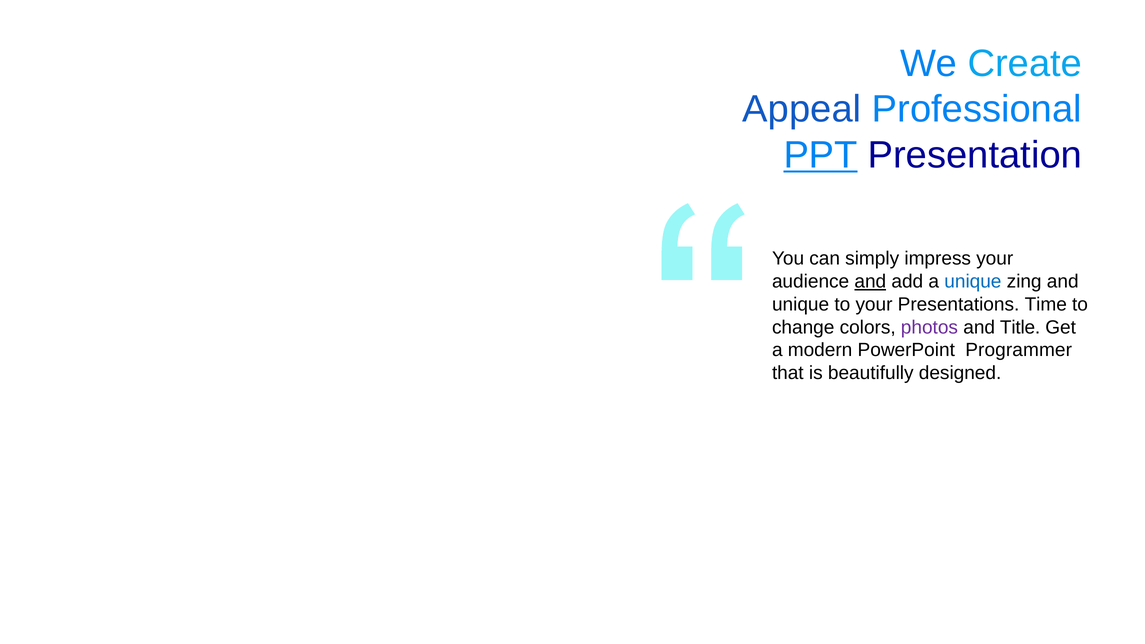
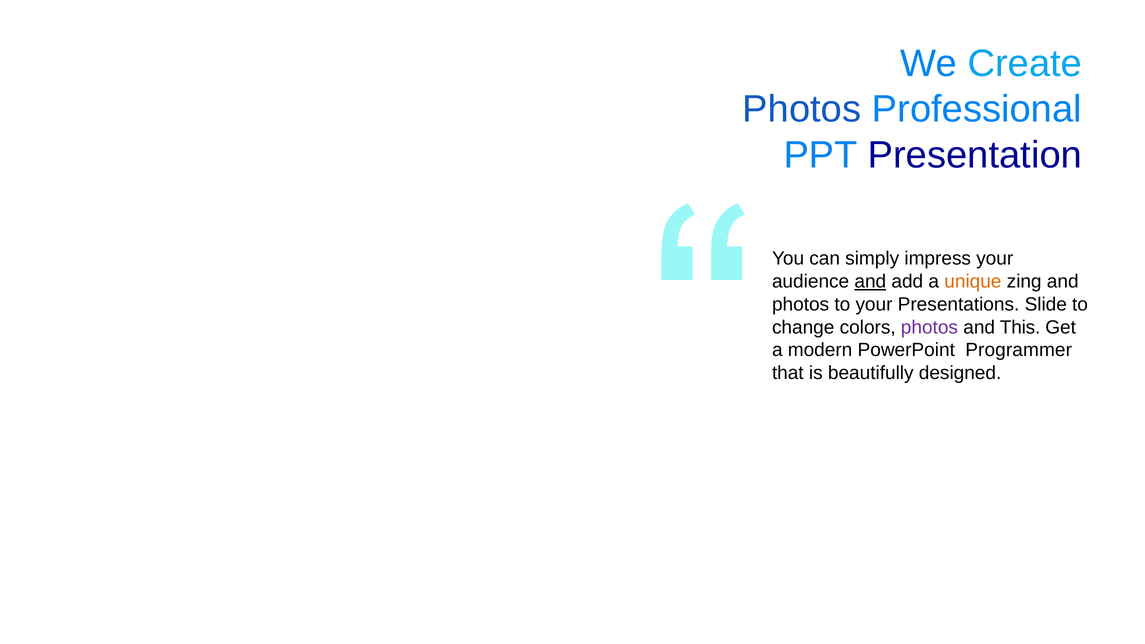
Appeal at (802, 109): Appeal -> Photos
PPT underline: present -> none
unique at (973, 282) colour: blue -> orange
unique at (801, 304): unique -> photos
Time: Time -> Slide
Title: Title -> This
